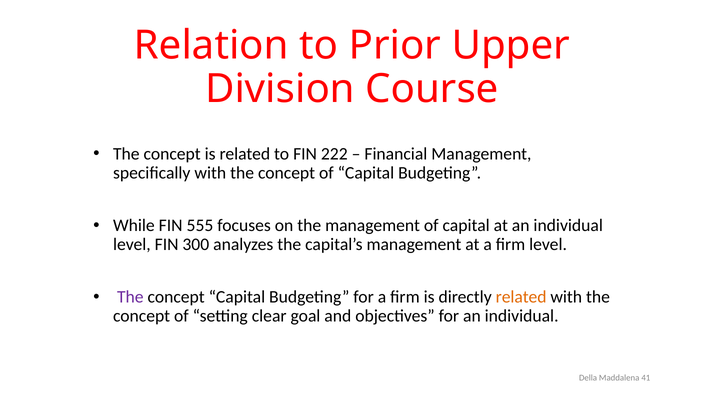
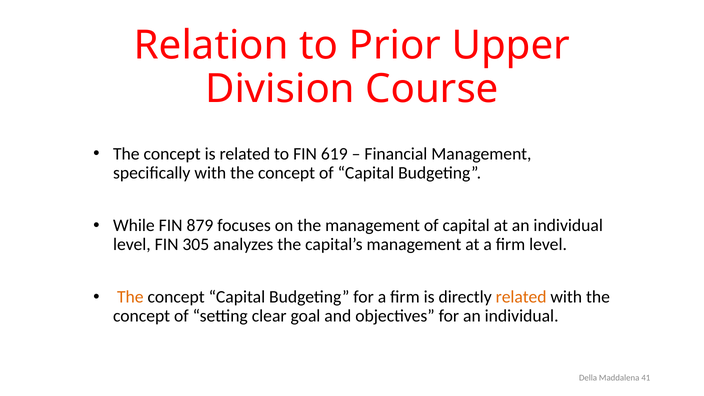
222: 222 -> 619
555: 555 -> 879
300: 300 -> 305
The at (130, 297) colour: purple -> orange
